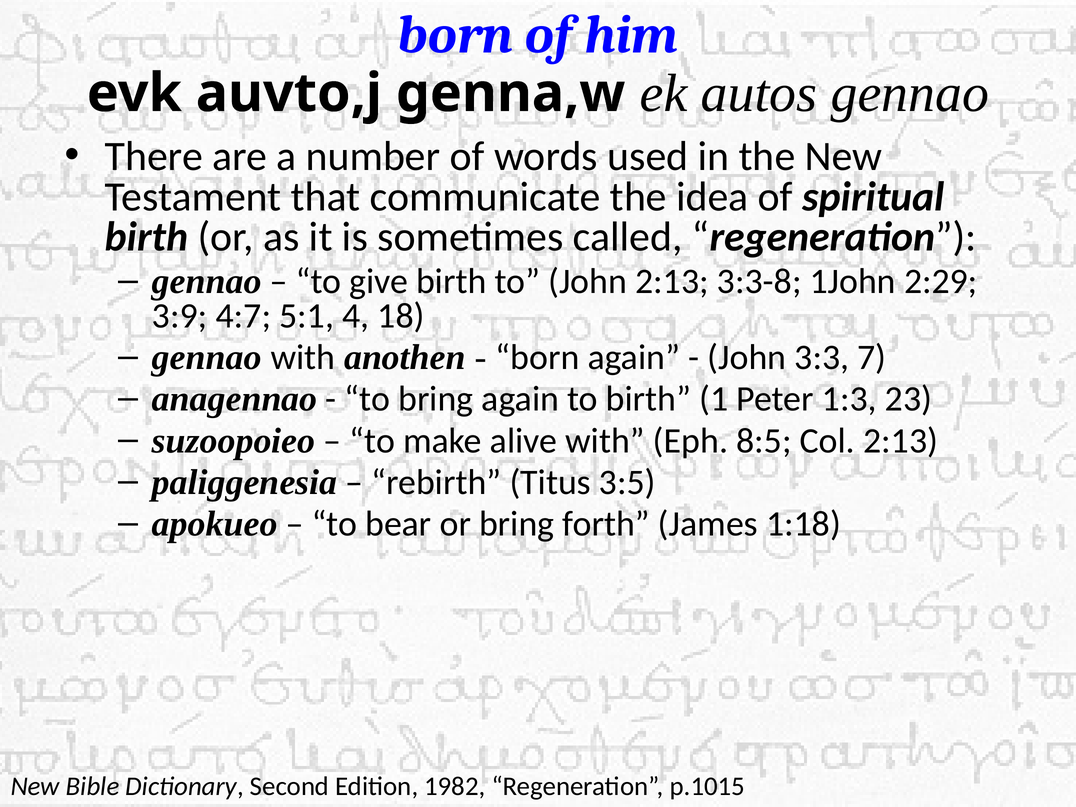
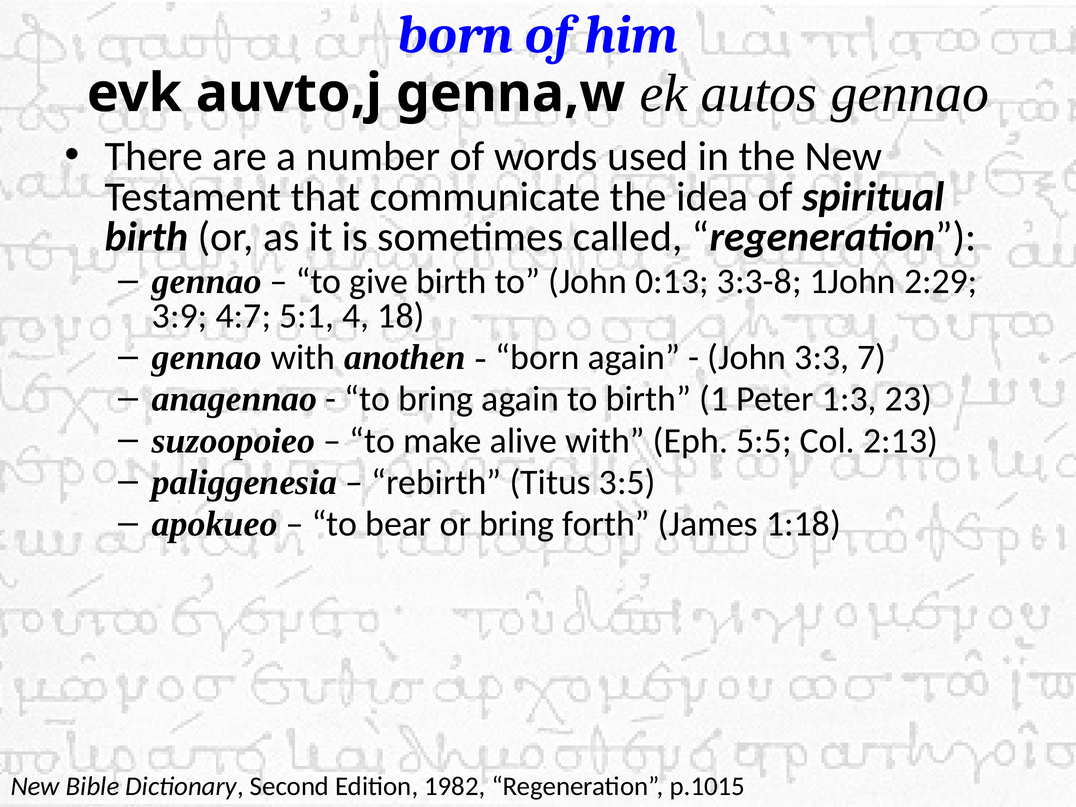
John 2:13: 2:13 -> 0:13
8:5: 8:5 -> 5:5
